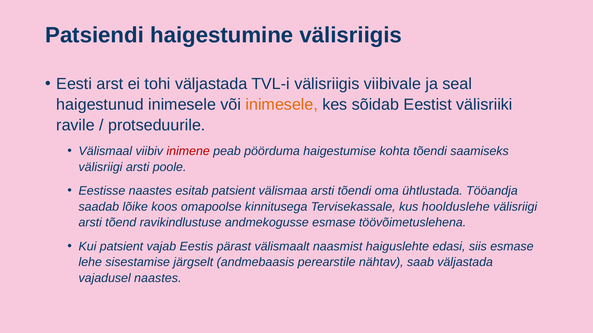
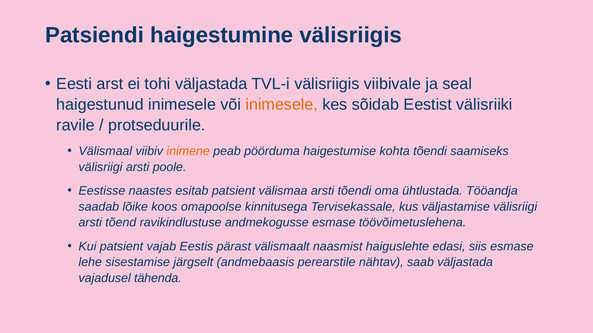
inimene colour: red -> orange
hoolduslehe: hoolduslehe -> väljastamise
vajadusel naastes: naastes -> tähenda
